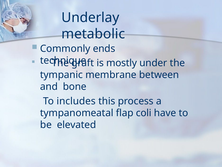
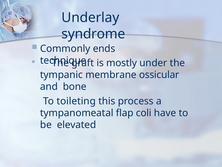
metabolic: metabolic -> syndrome
between: between -> ossicular
includes: includes -> toileting
